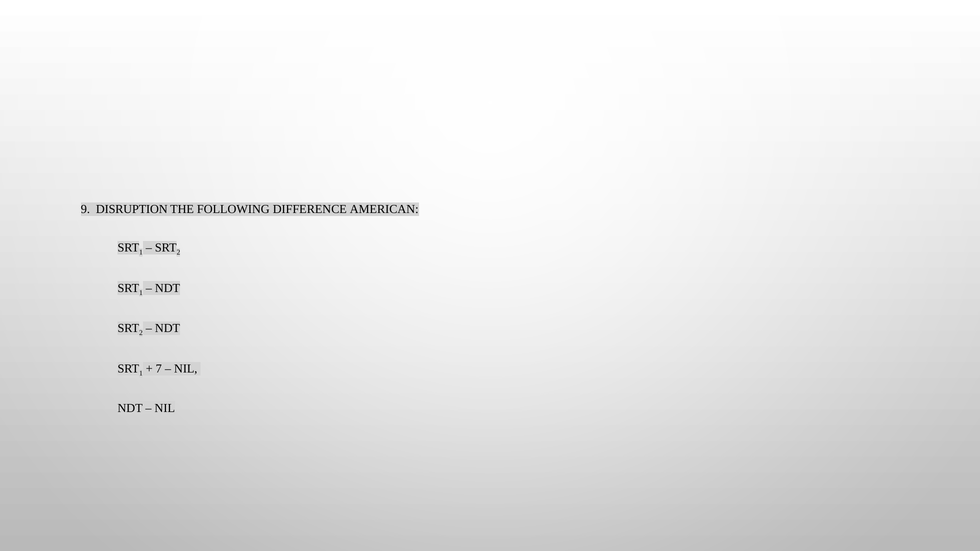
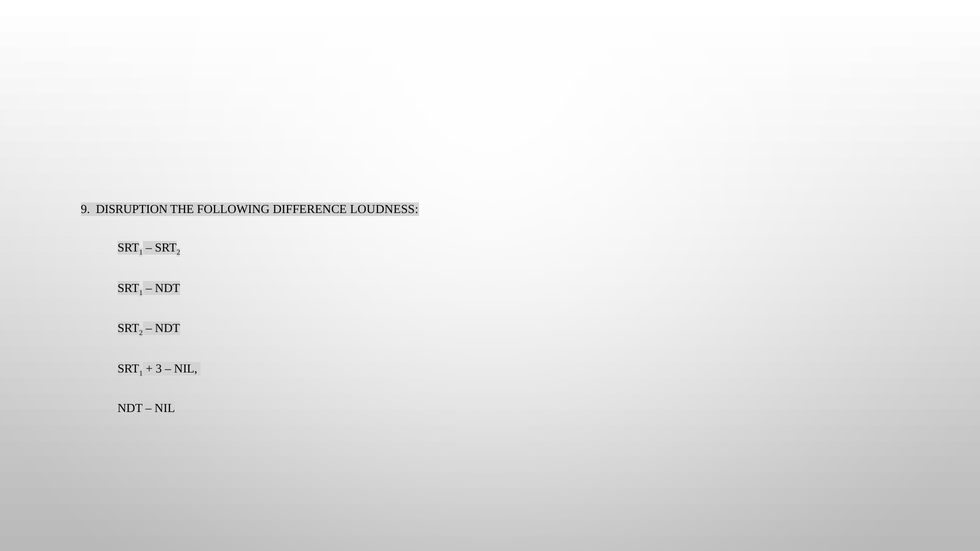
AMERICAN: AMERICAN -> LOUDNESS
7: 7 -> 3
